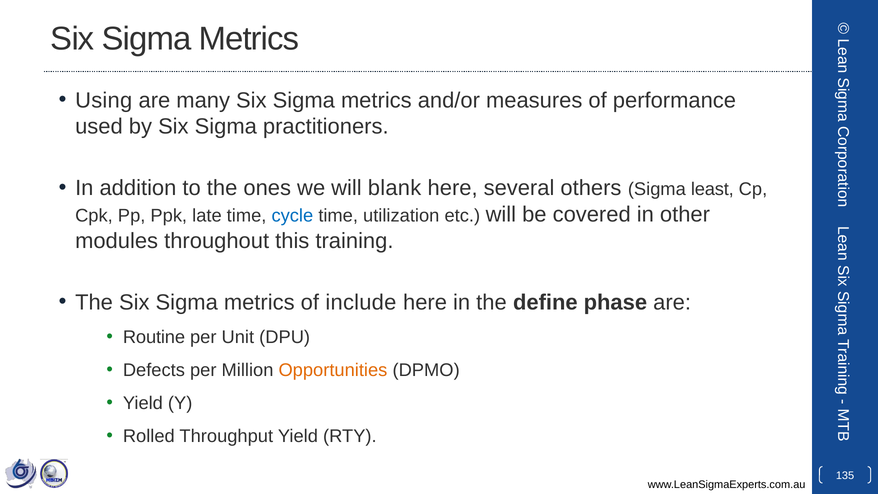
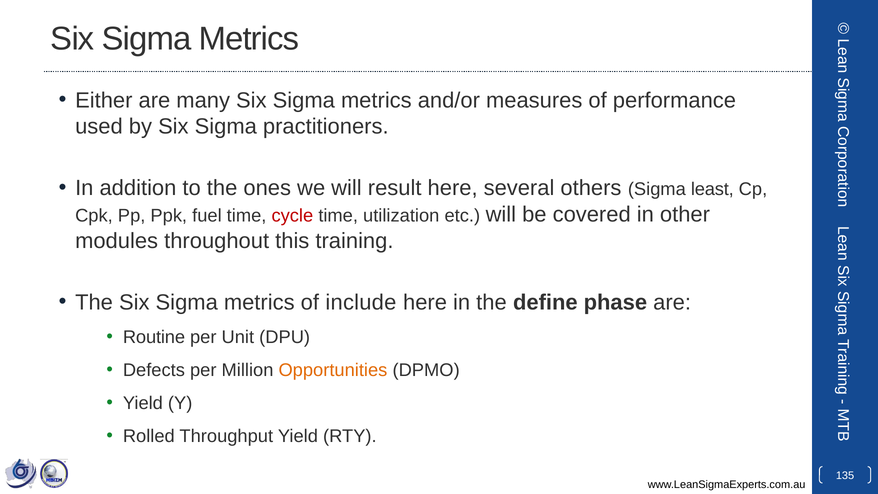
Using: Using -> Either
blank: blank -> result
late: late -> fuel
cycle colour: blue -> red
